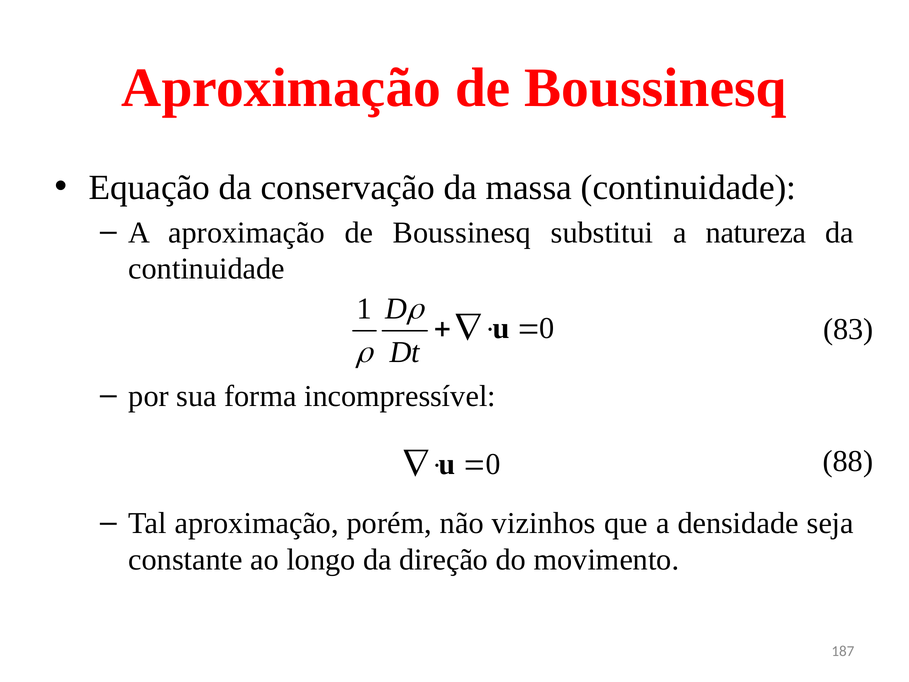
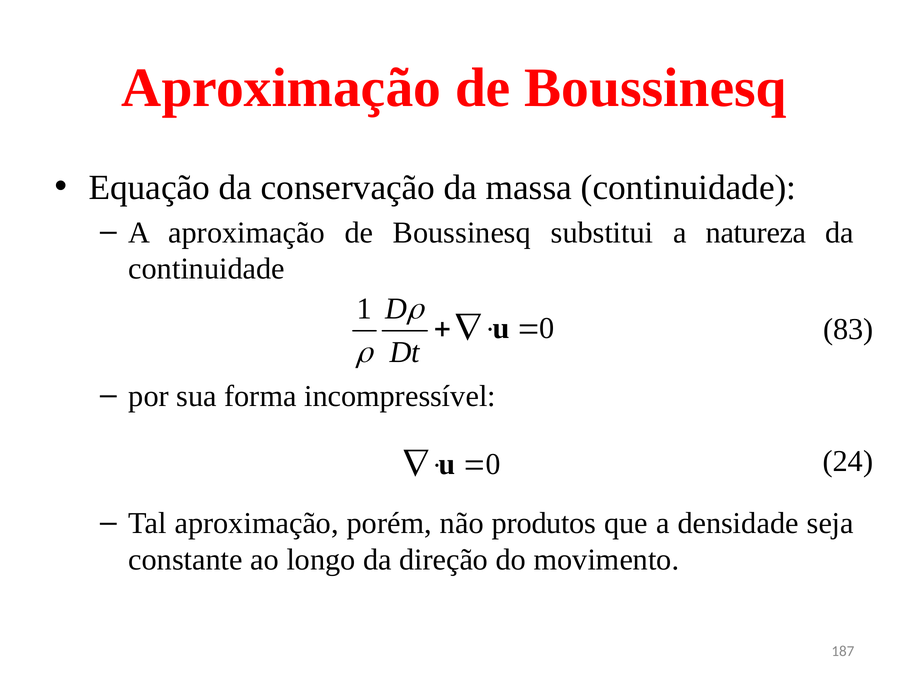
88: 88 -> 24
vizinhos: vizinhos -> produtos
